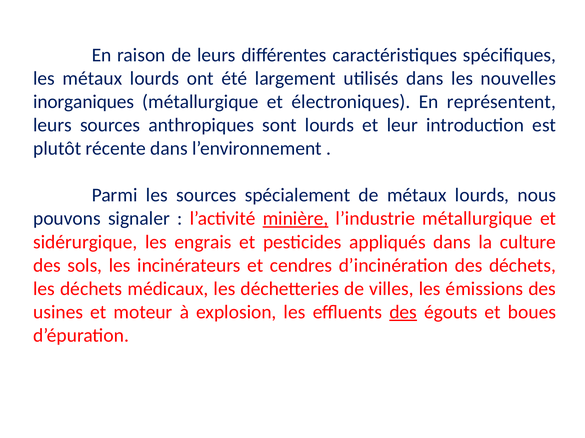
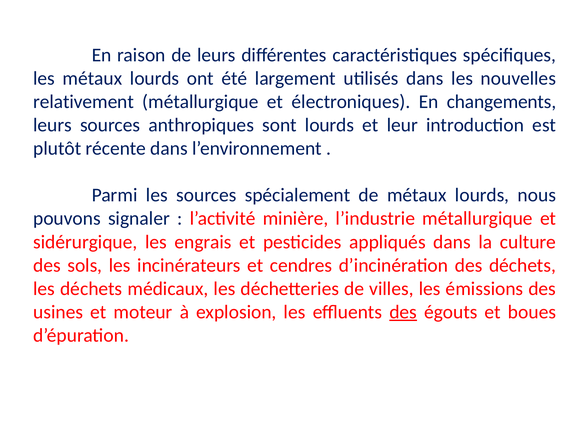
inorganiques: inorganiques -> relativement
représentent: représentent -> changements
minière underline: present -> none
